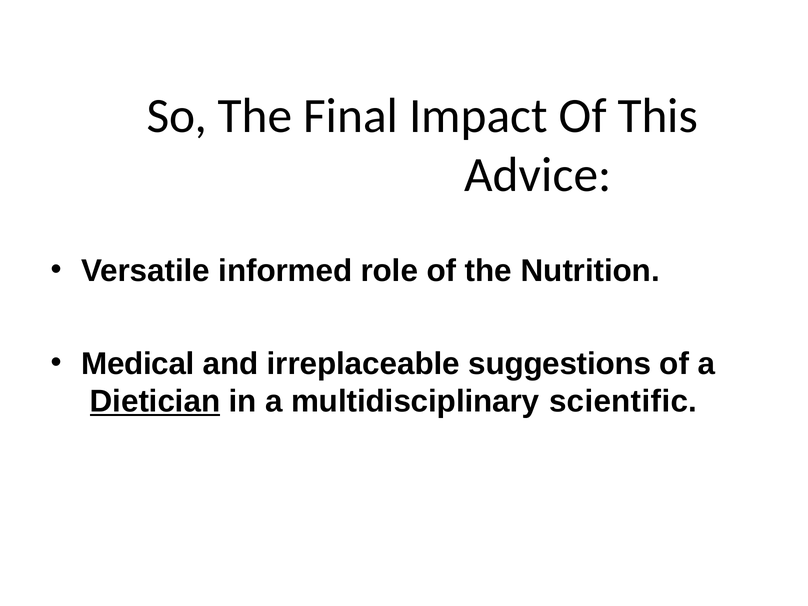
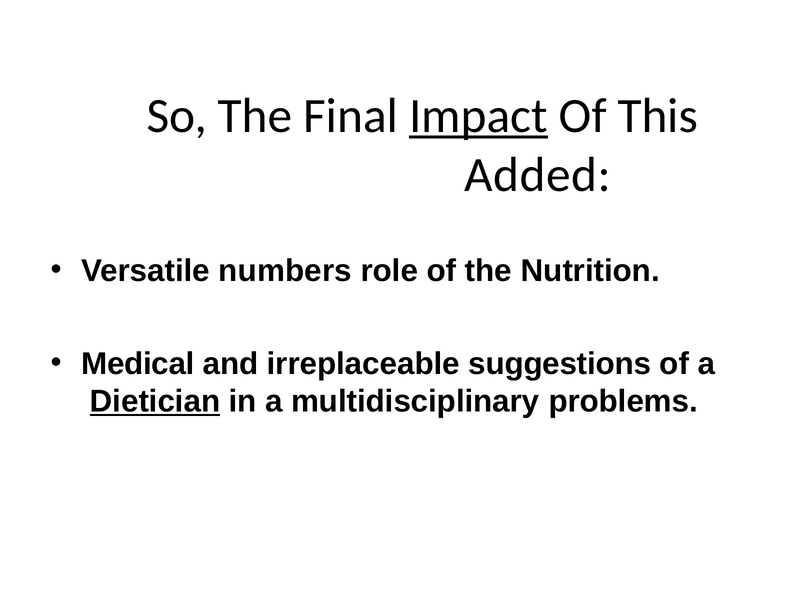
Impact underline: none -> present
Advice: Advice -> Added
informed: informed -> numbers
scientific: scientific -> problems
